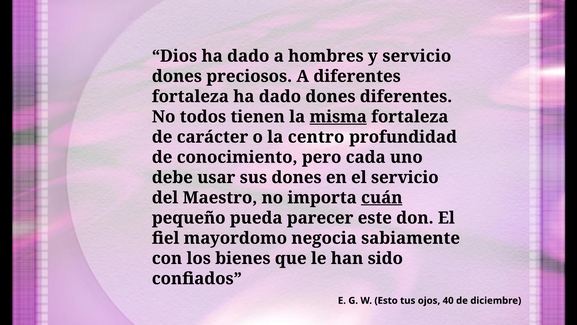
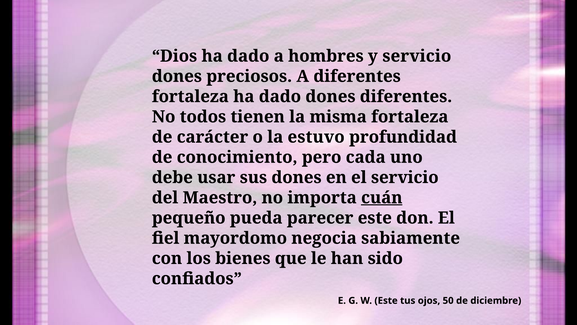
misma underline: present -> none
centro: centro -> estuvo
W Esto: Esto -> Este
40: 40 -> 50
